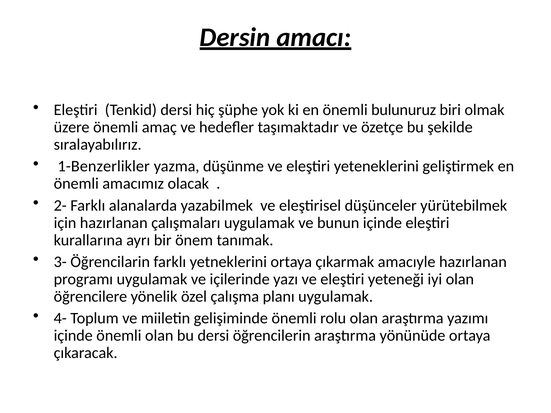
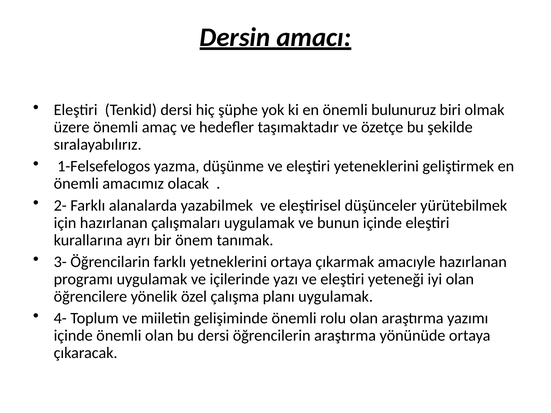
1-Benzerlikler: 1-Benzerlikler -> 1-Felsefelogos
